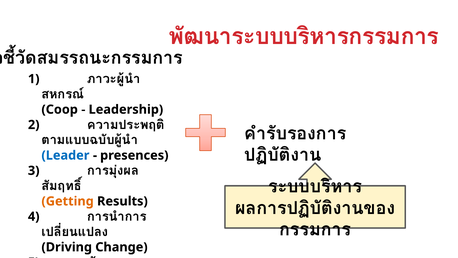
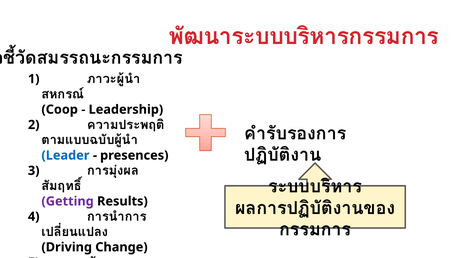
Getting colour: orange -> purple
